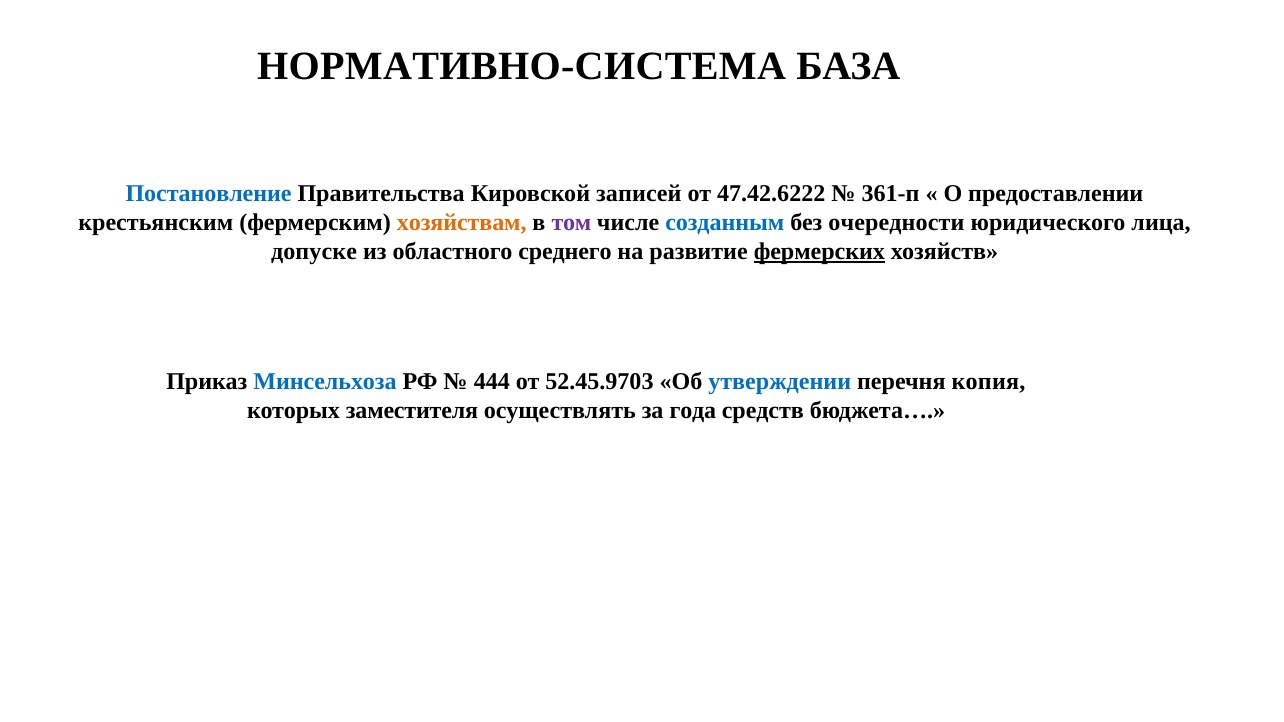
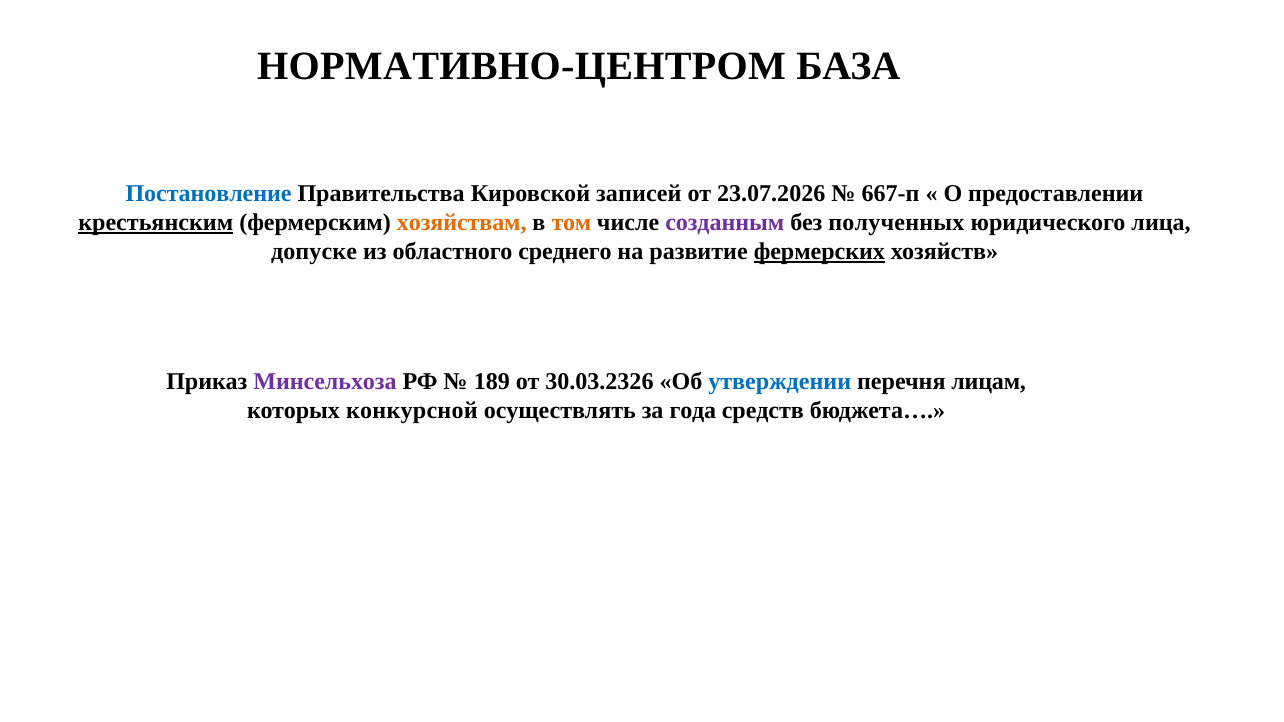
НОРМАТИВНО-СИСТЕМА: НОРМАТИВНО-СИСТЕМА -> НОРМАТИВНО-ЦЕНТРОМ
47.42.6222: 47.42.6222 -> 23.07.2026
361-п: 361-п -> 667-п
крестьянским underline: none -> present
том colour: purple -> orange
созданным colour: blue -> purple
очередности: очередности -> полученных
Минсельхоза colour: blue -> purple
444: 444 -> 189
52.45.9703: 52.45.9703 -> 30.03.2326
копия: копия -> лицам
заместителя: заместителя -> конкурсной
